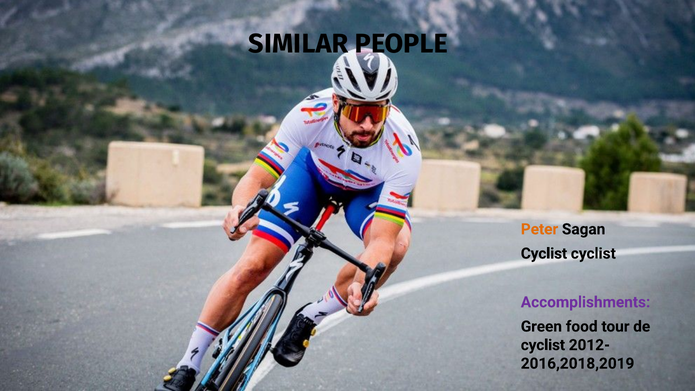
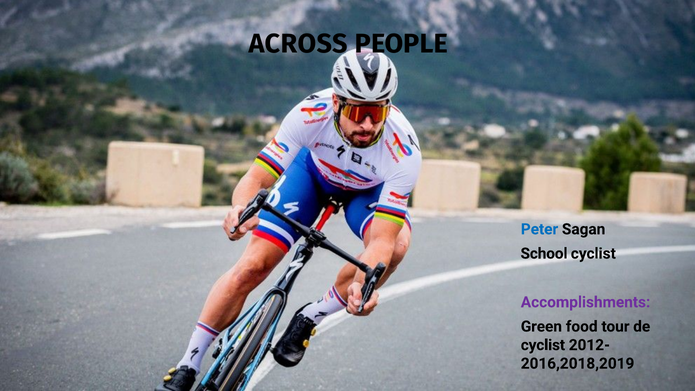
SIMILAR: SIMILAR -> ACROSS
Peter colour: orange -> blue
Cyclist at (544, 254): Cyclist -> School
